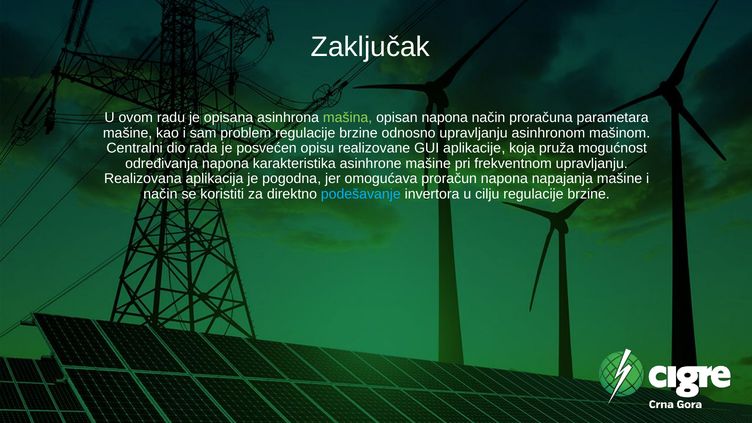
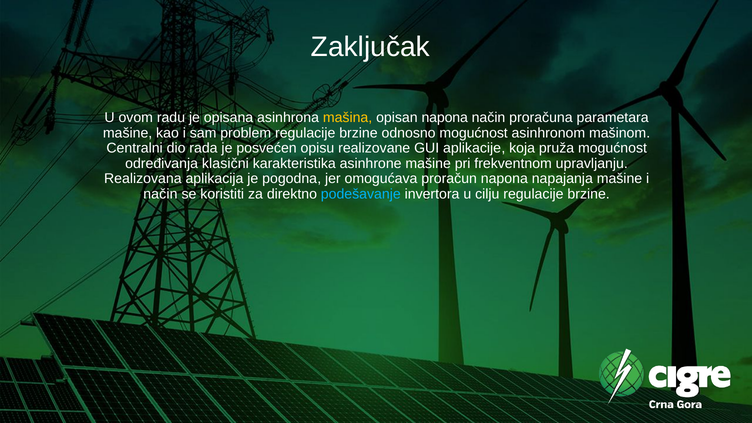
mašina colour: light green -> yellow
odnosno upravljanju: upravljanju -> mogućnost
određivanja napona: napona -> klasični
